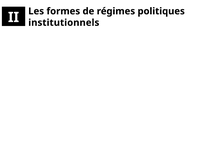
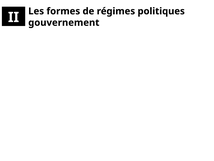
institutionnels: institutionnels -> gouvernement
